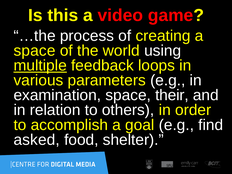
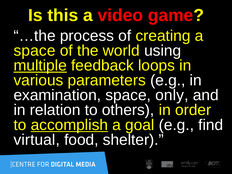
their: their -> only
accomplish underline: none -> present
asked: asked -> virtual
